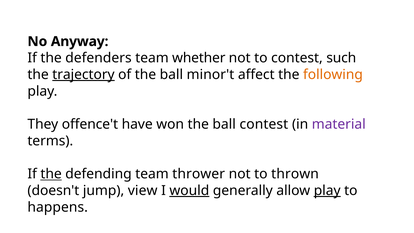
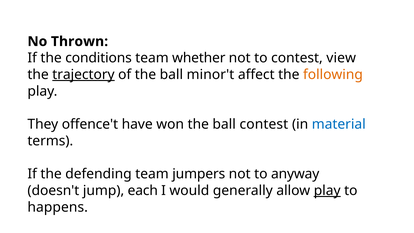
Anyway: Anyway -> Thrown
defenders: defenders -> conditions
such: such -> view
material colour: purple -> blue
the at (51, 174) underline: present -> none
thrower: thrower -> jumpers
thrown: thrown -> anyway
view: view -> each
would underline: present -> none
